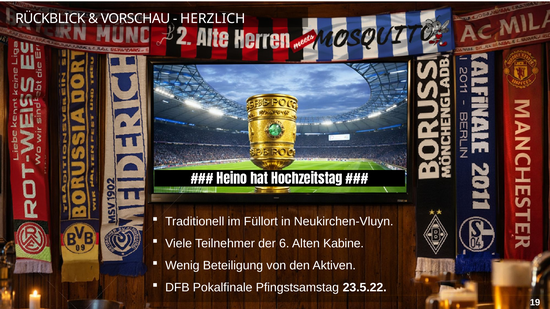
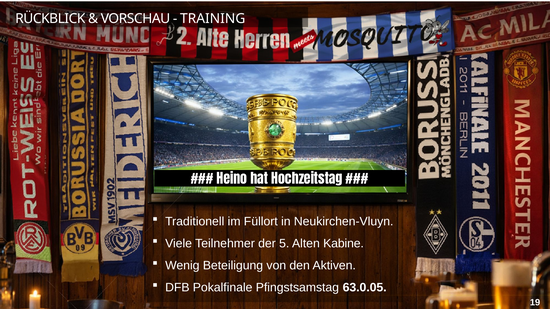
HERZLICH: HERZLICH -> TRAINING
6: 6 -> 5
23.5.22: 23.5.22 -> 63.0.05
